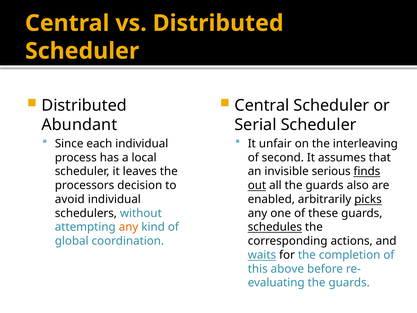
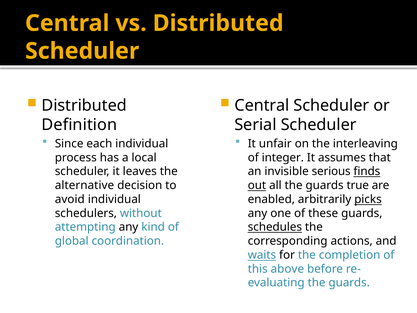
Abundant: Abundant -> Definition
second: second -> integer
processors: processors -> alternative
also: also -> true
any at (129, 227) colour: orange -> black
